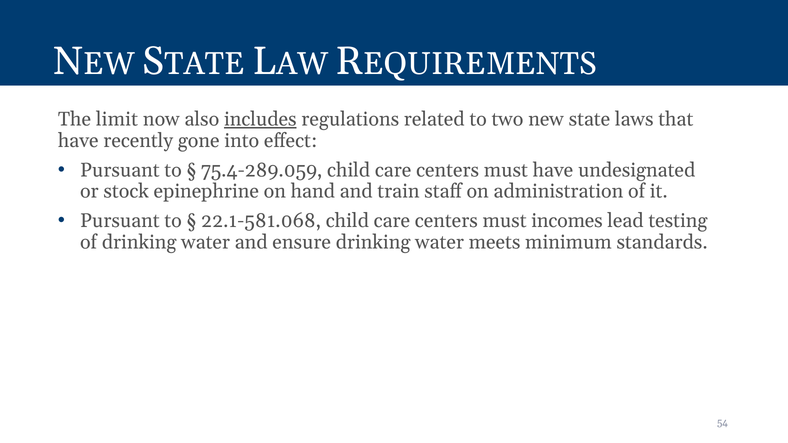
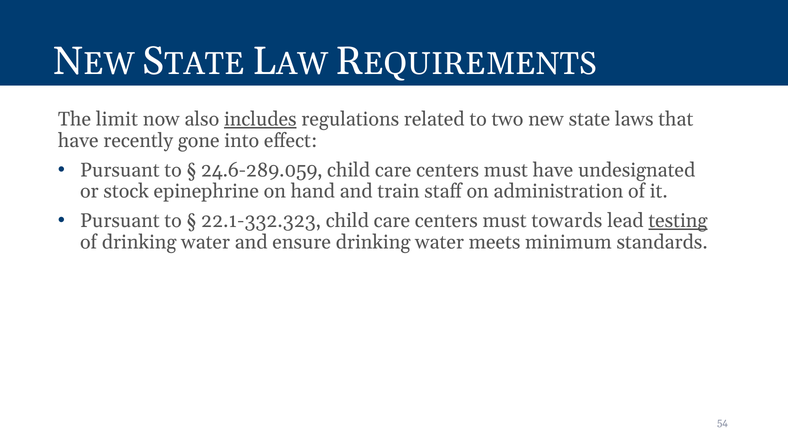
75.4-289.059: 75.4-289.059 -> 24.6-289.059
22.1-581.068: 22.1-581.068 -> 22.1-332.323
incomes: incomes -> towards
testing underline: none -> present
